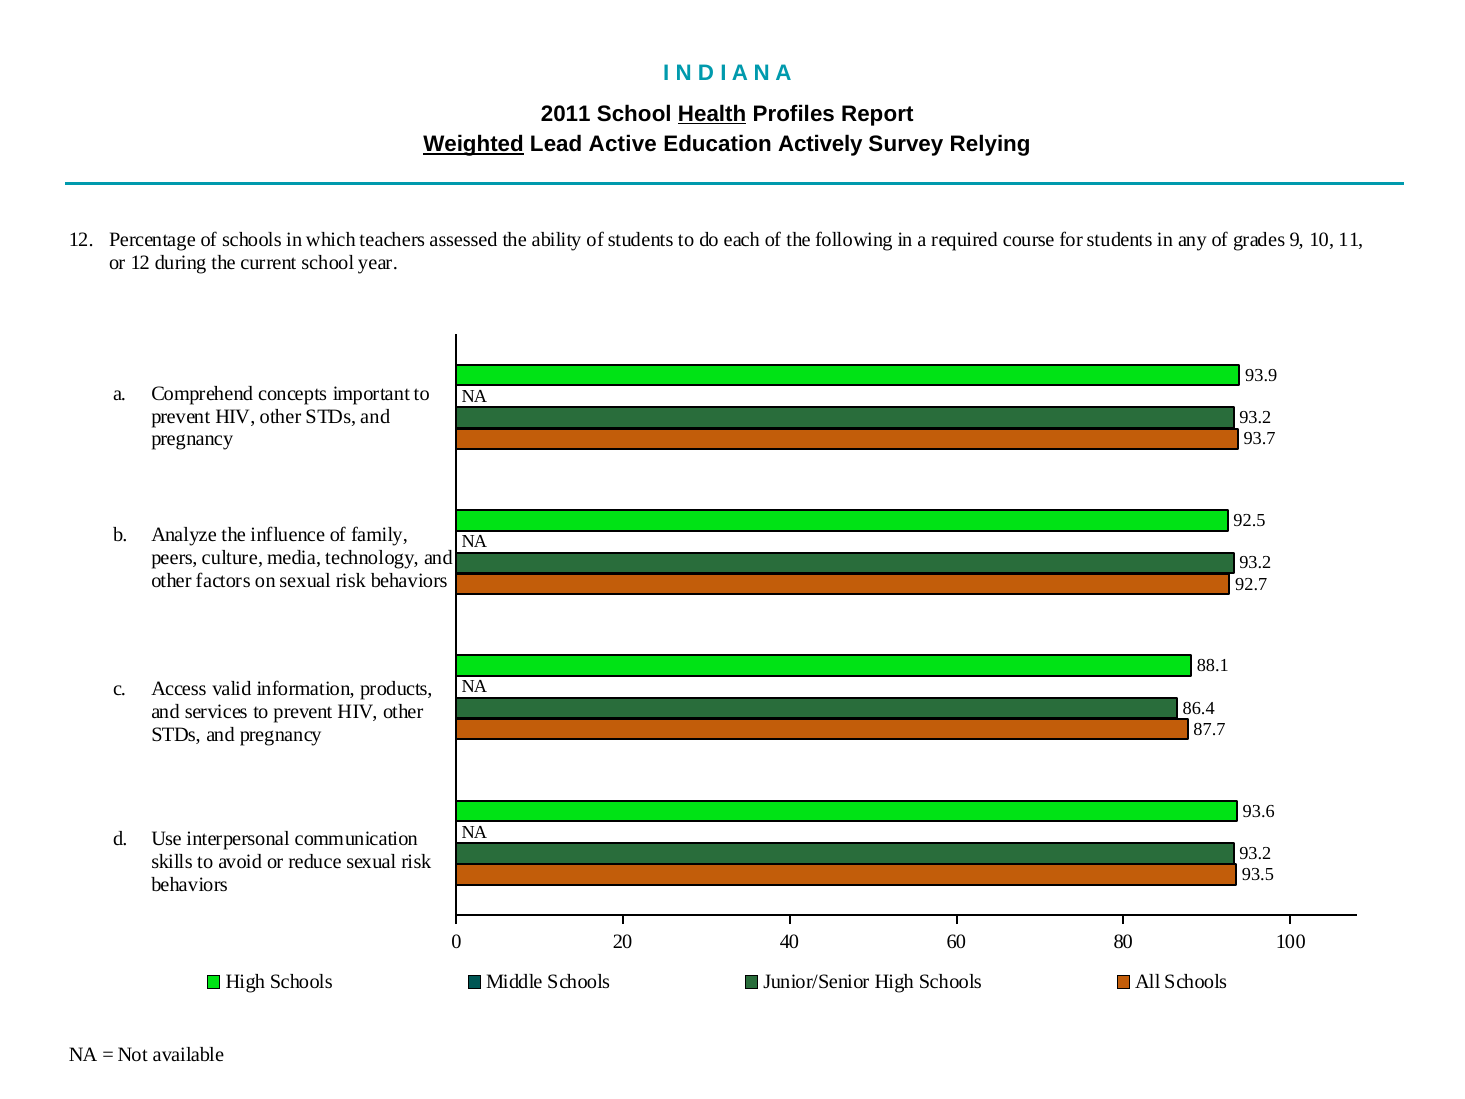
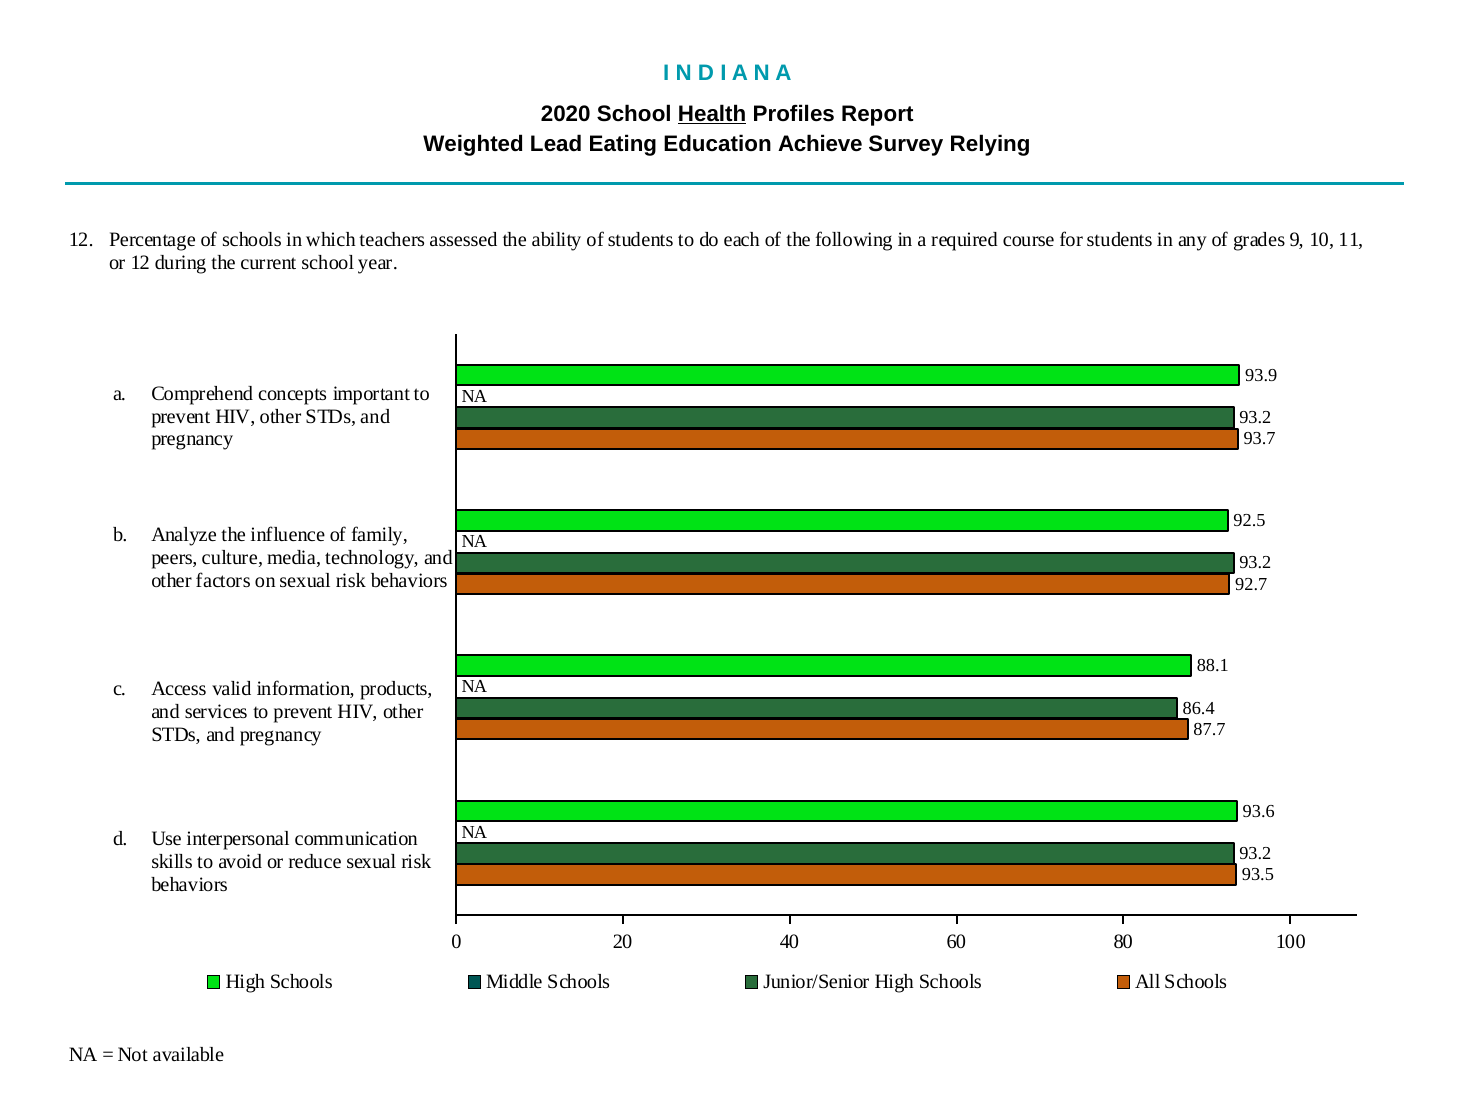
2011: 2011 -> 2020
Weighted underline: present -> none
Active: Active -> Eating
Actively: Actively -> Achieve
